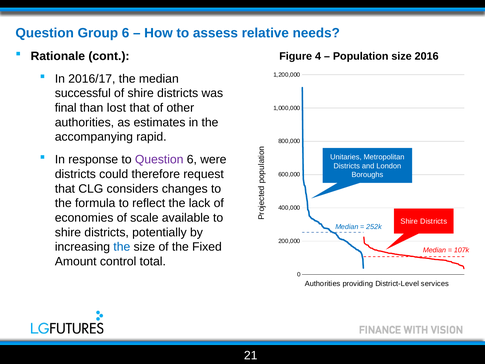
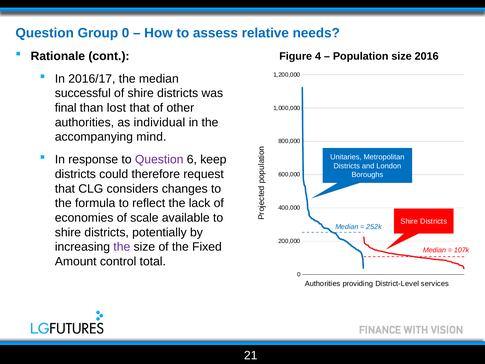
Group 6: 6 -> 0
estimates: estimates -> individual
rapid: rapid -> mind
were: were -> keep
the at (122, 247) colour: blue -> purple
